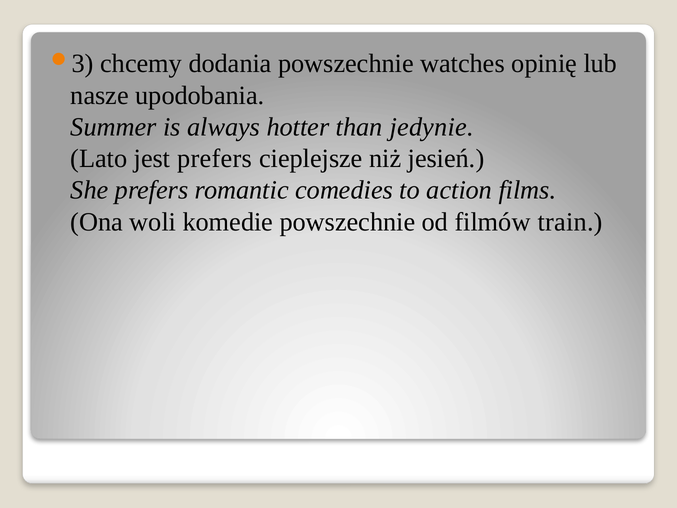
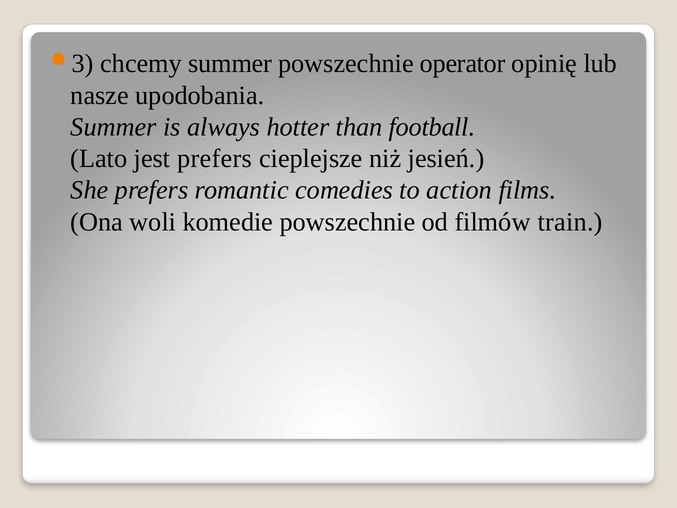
chcemy dodania: dodania -> summer
watches: watches -> operator
jedynie: jedynie -> football
